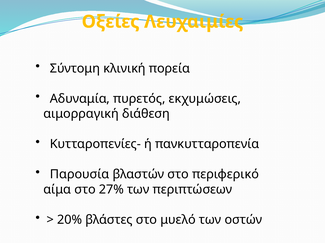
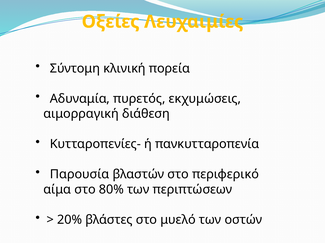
27%: 27% -> 80%
